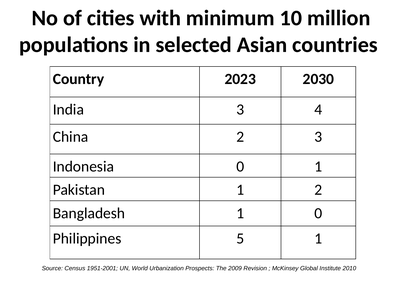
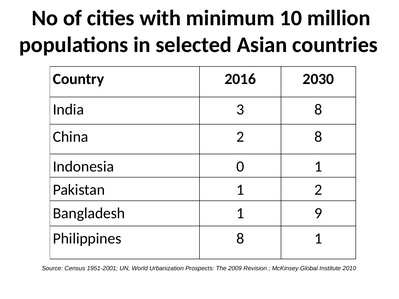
2023: 2023 -> 2016
3 4: 4 -> 8
2 3: 3 -> 8
1 0: 0 -> 9
Philippines 5: 5 -> 8
